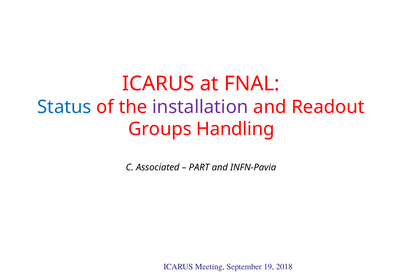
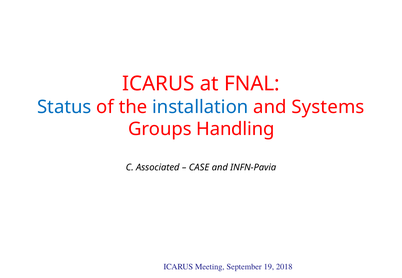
installation colour: purple -> blue
Readout: Readout -> Systems
PART: PART -> CASE
